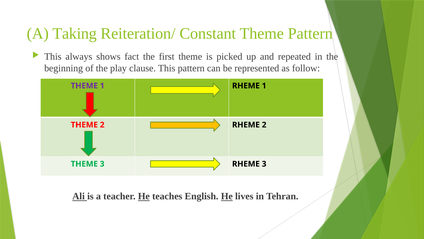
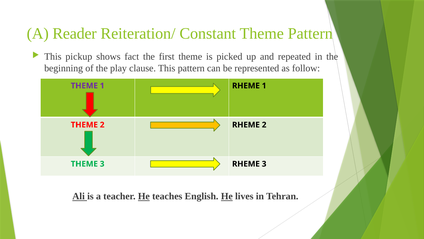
Taking: Taking -> Reader
always: always -> pickup
